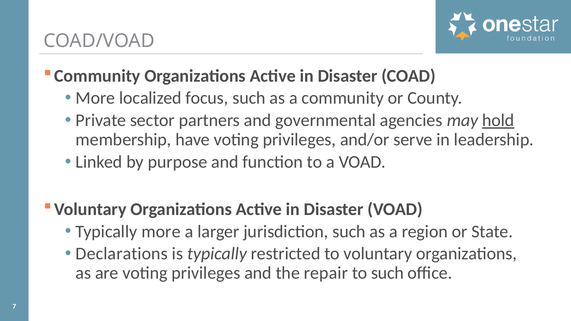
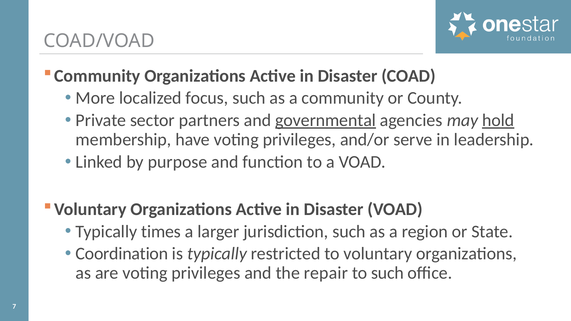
governmental underline: none -> present
Typically more: more -> times
Declarations: Declarations -> Coordination
